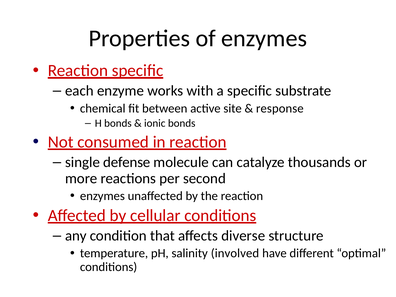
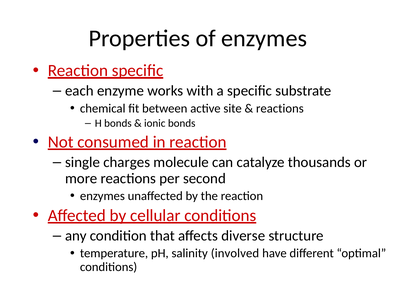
response at (280, 108): response -> reactions
defense: defense -> charges
